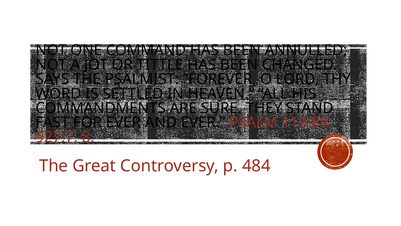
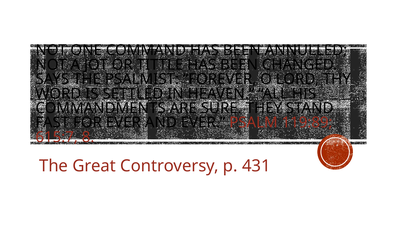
927:7: 927:7 -> 615:7
484: 484 -> 431
